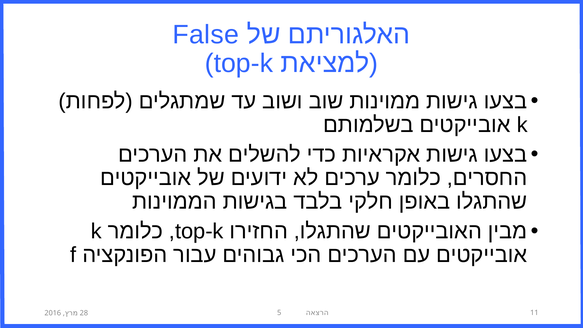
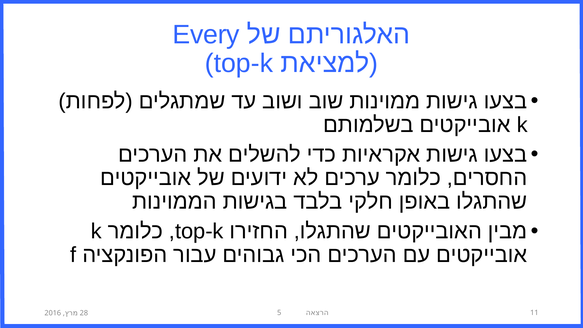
False: False -> Every
